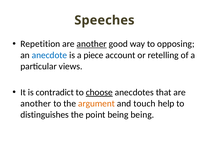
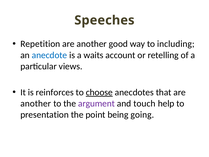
another at (92, 44) underline: present -> none
opposing: opposing -> including
piece: piece -> waits
contradict: contradict -> reinforces
argument colour: orange -> purple
distinguishes: distinguishes -> presentation
being being: being -> going
